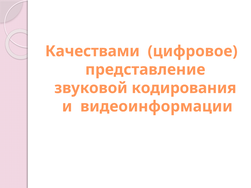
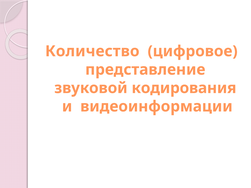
Качествами: Качествами -> Количество
